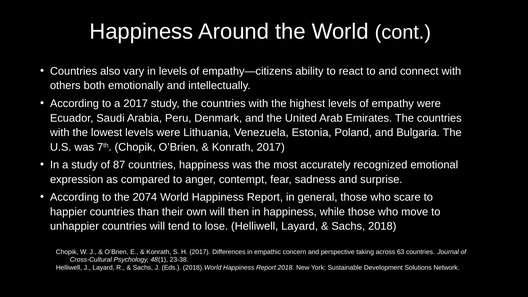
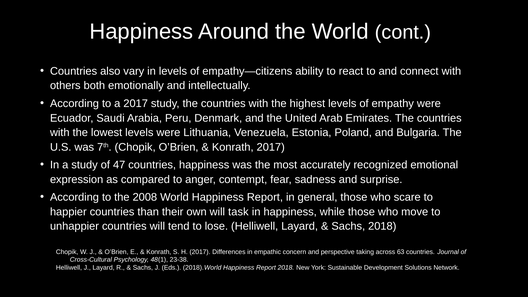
87: 87 -> 47
2074: 2074 -> 2008
then: then -> task
